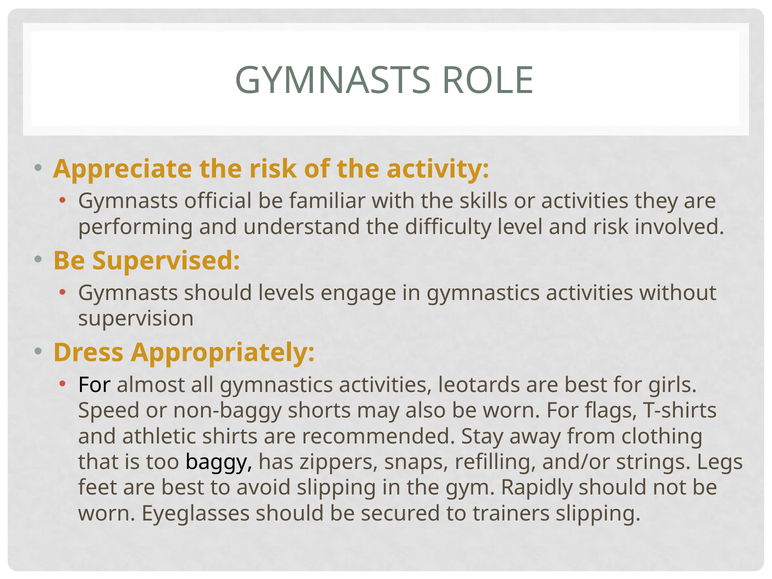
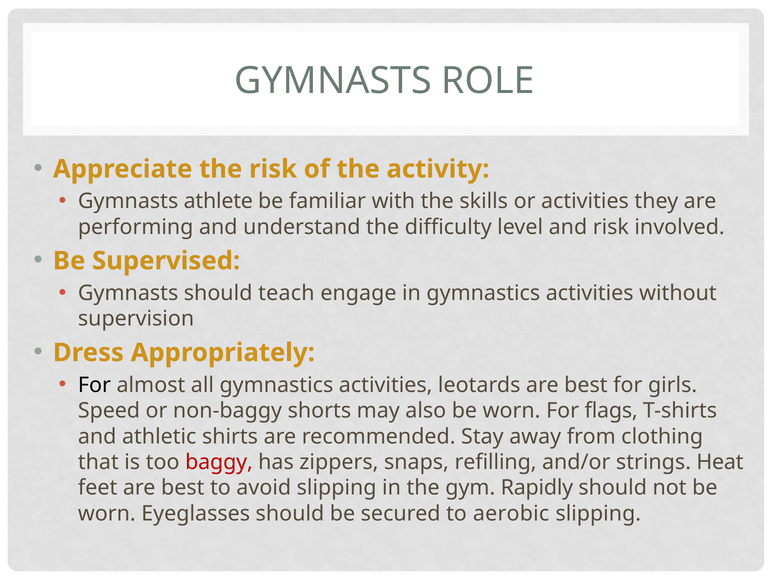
official: official -> athlete
levels: levels -> teach
baggy colour: black -> red
Legs: Legs -> Heat
trainers: trainers -> aerobic
